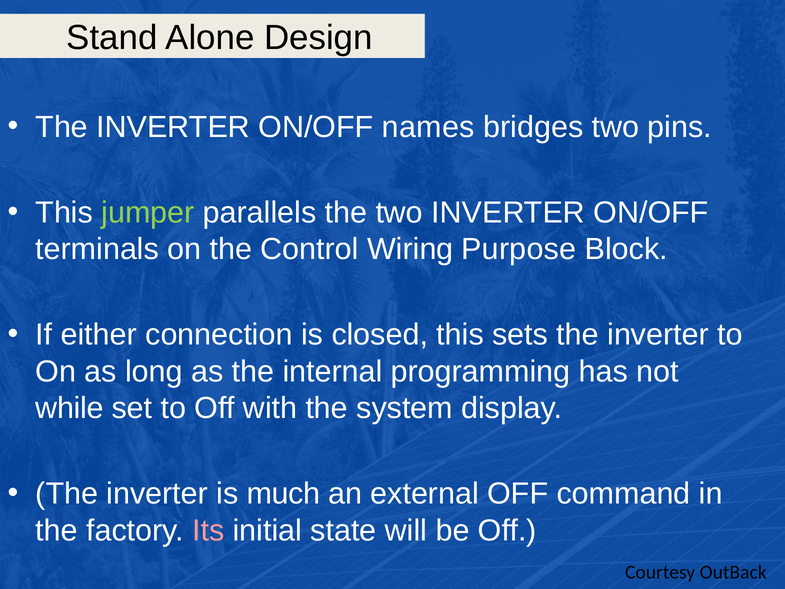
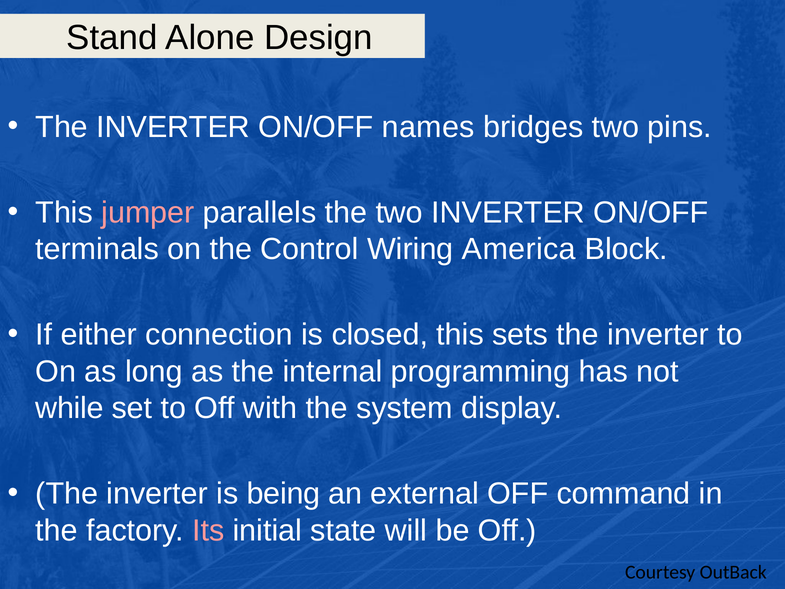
jumper colour: light green -> pink
Purpose: Purpose -> America
much: much -> being
